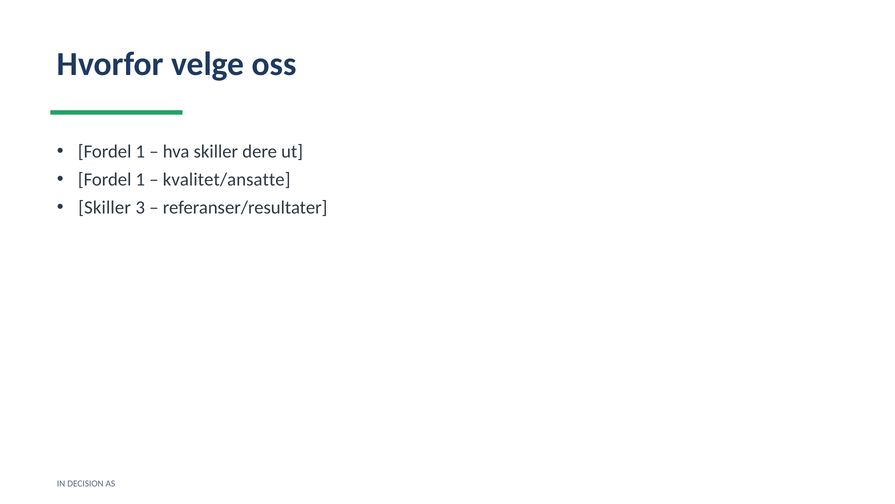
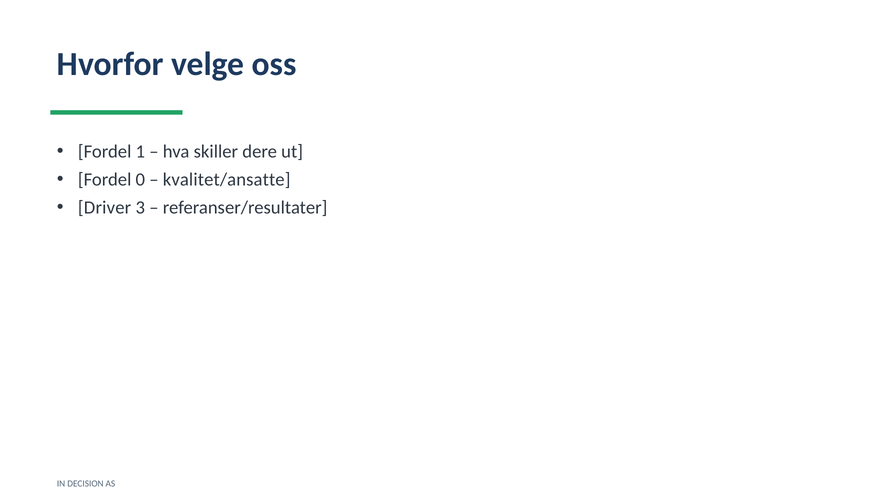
1 at (140, 180): 1 -> 0
Skiller at (105, 208): Skiller -> Driver
